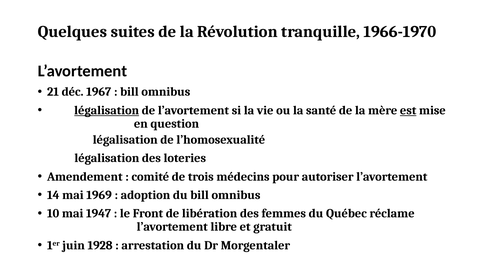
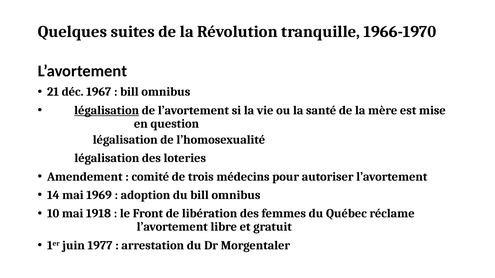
est underline: present -> none
1947: 1947 -> 1918
1928: 1928 -> 1977
